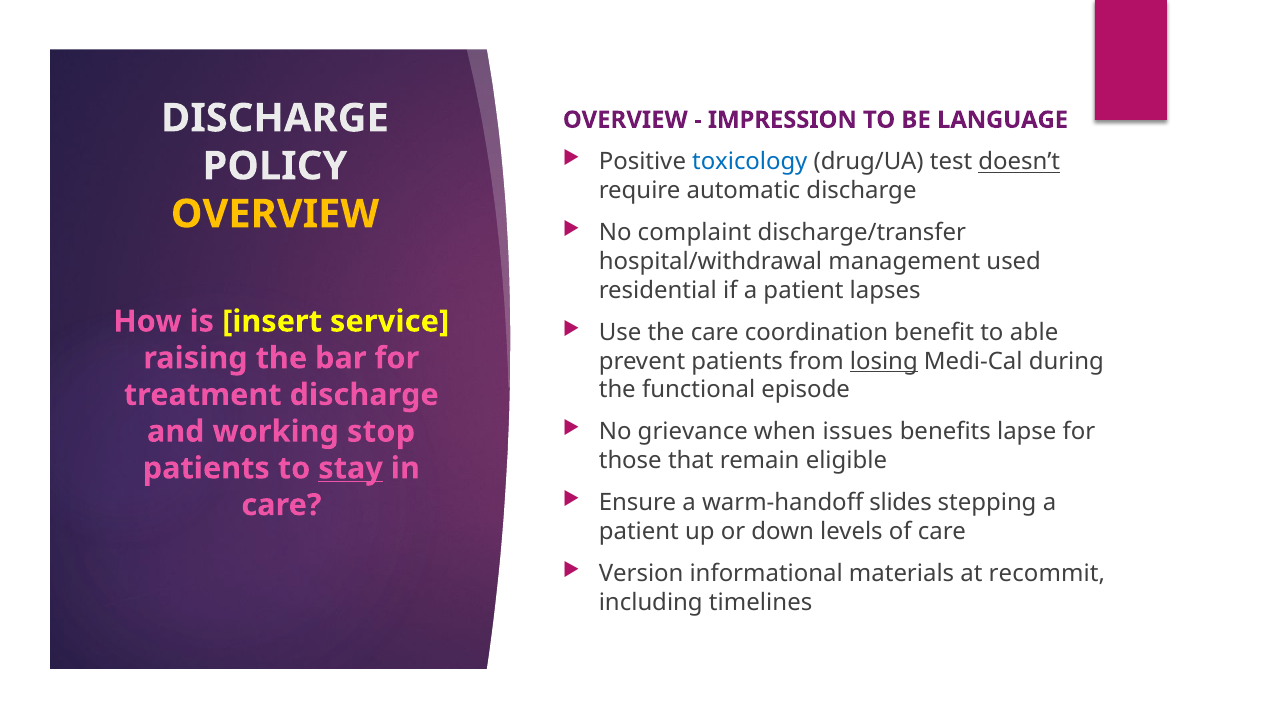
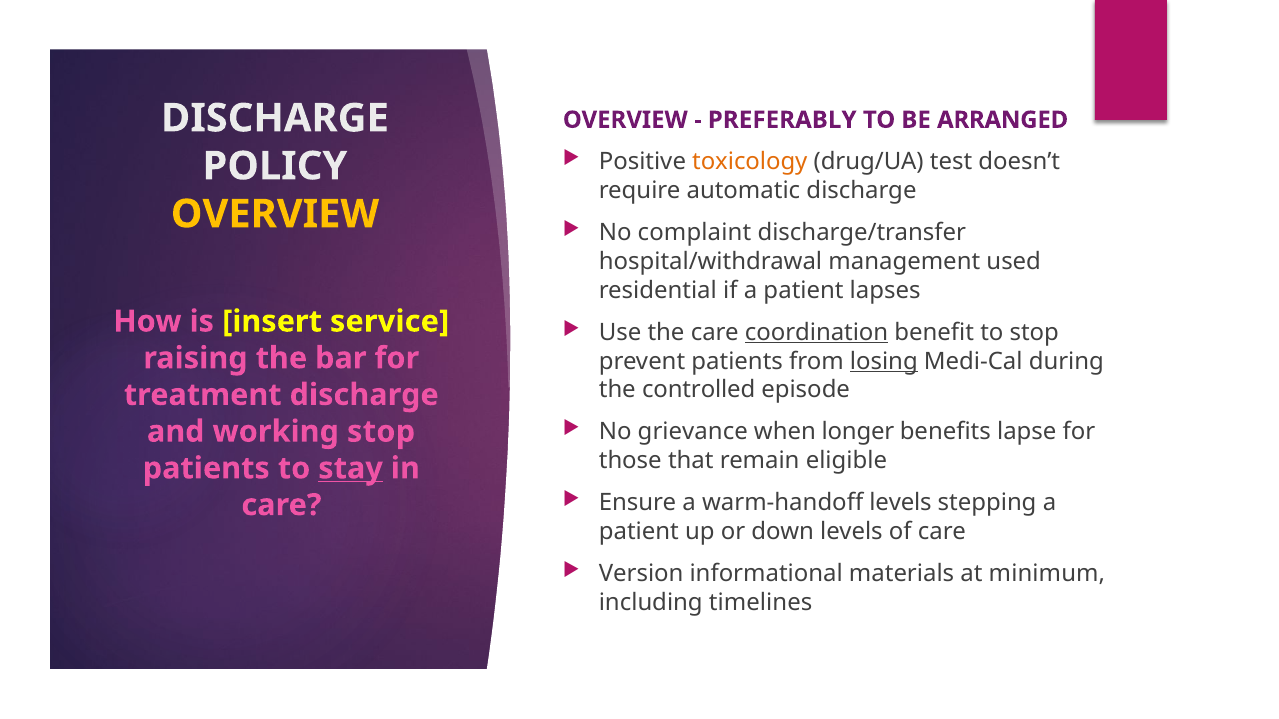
IMPRESSION: IMPRESSION -> PREFERABLY
LANGUAGE: LANGUAGE -> ARRANGED
toxicology colour: blue -> orange
doesn’t underline: present -> none
coordination underline: none -> present
to able: able -> stop
functional: functional -> controlled
issues: issues -> longer
warm-handoff slides: slides -> levels
recommit: recommit -> minimum
